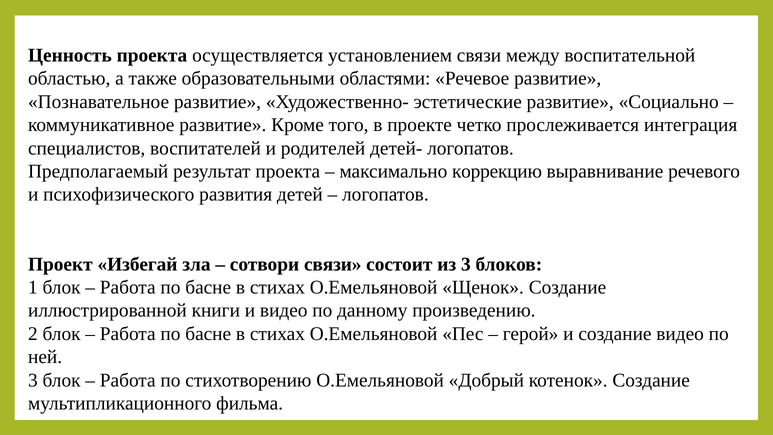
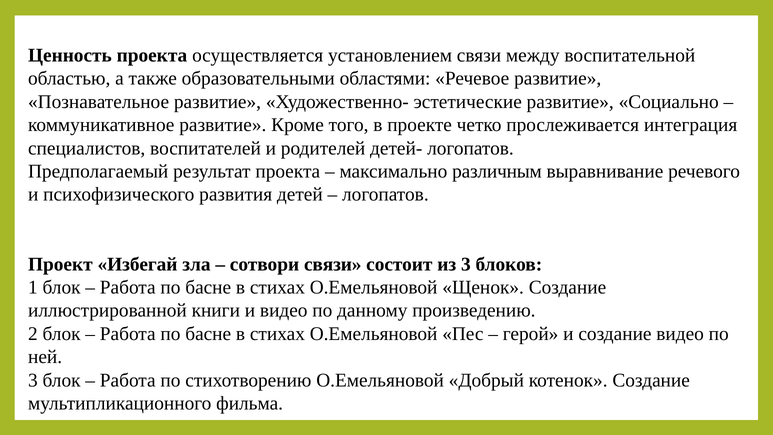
коррекцию: коррекцию -> различным
